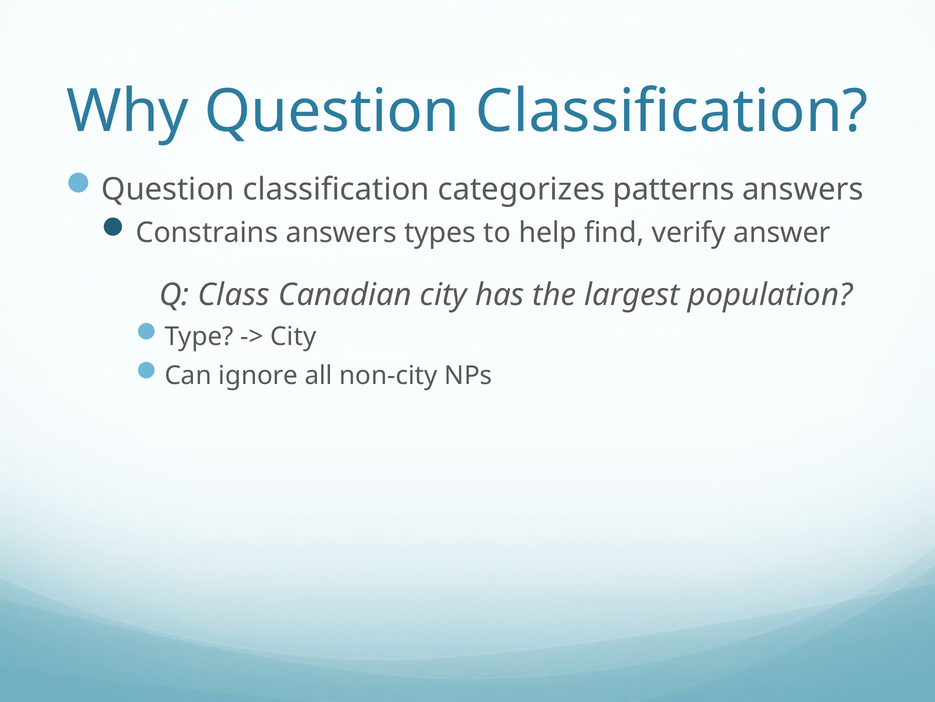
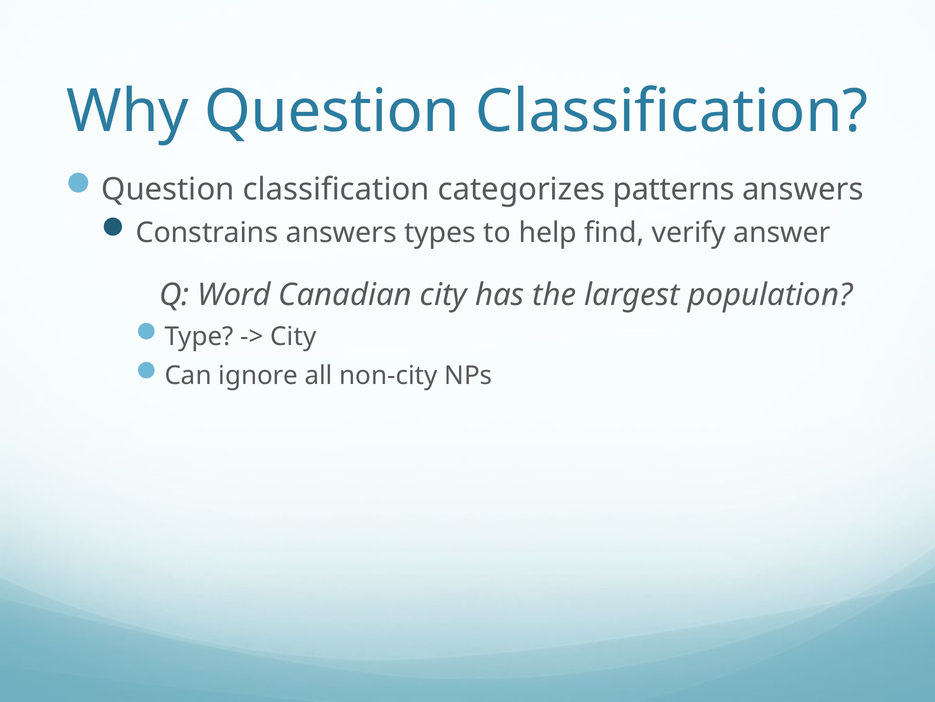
Class: Class -> Word
